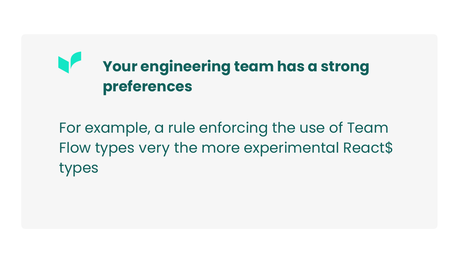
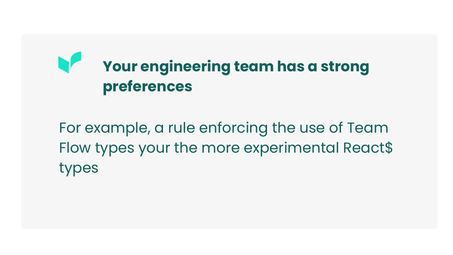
types very: very -> your
